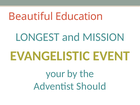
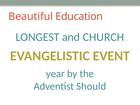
MISSION: MISSION -> CHURCH
your: your -> year
